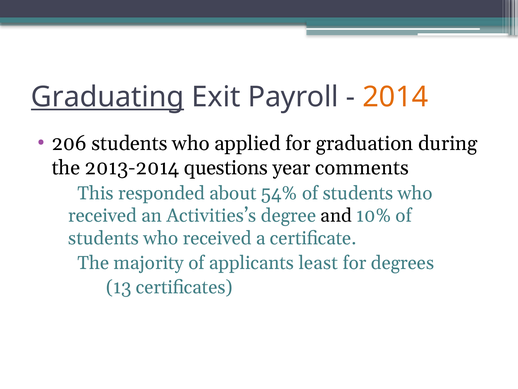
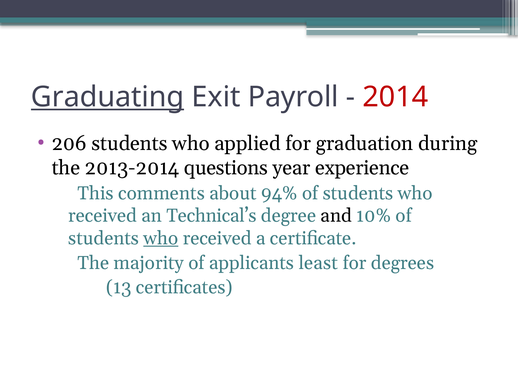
2014 colour: orange -> red
comments: comments -> experience
responded: responded -> comments
54%: 54% -> 94%
Activities’s: Activities’s -> Technical’s
who at (161, 238) underline: none -> present
